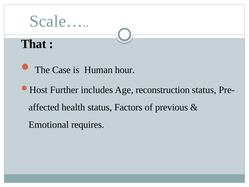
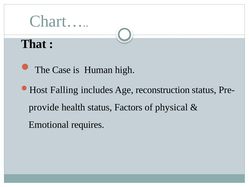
Scale…: Scale… -> Chart…
hour: hour -> high
Further: Further -> Falling
affected: affected -> provide
previous: previous -> physical
